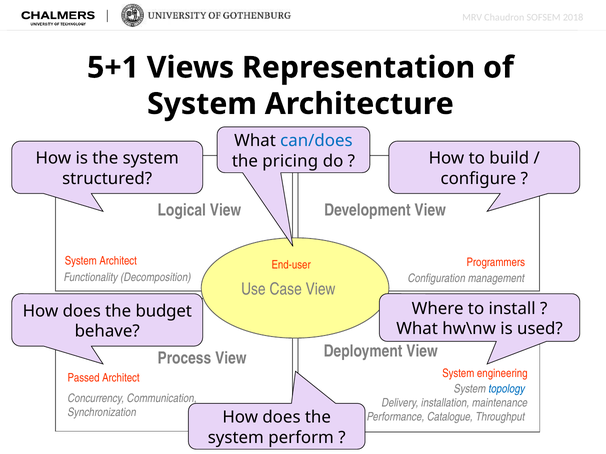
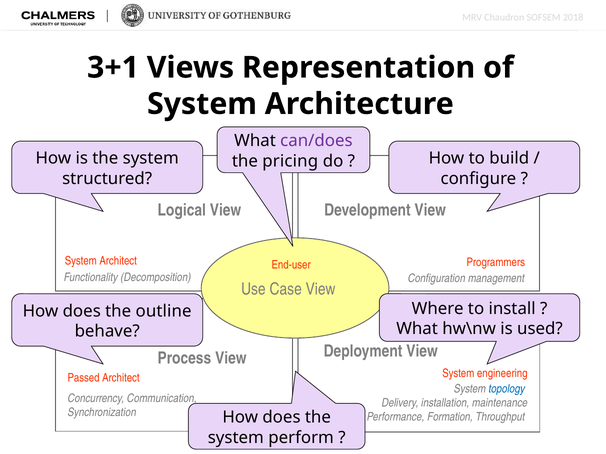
5+1: 5+1 -> 3+1
can/does colour: blue -> purple
budget: budget -> outline
Catalogue: Catalogue -> Formation
